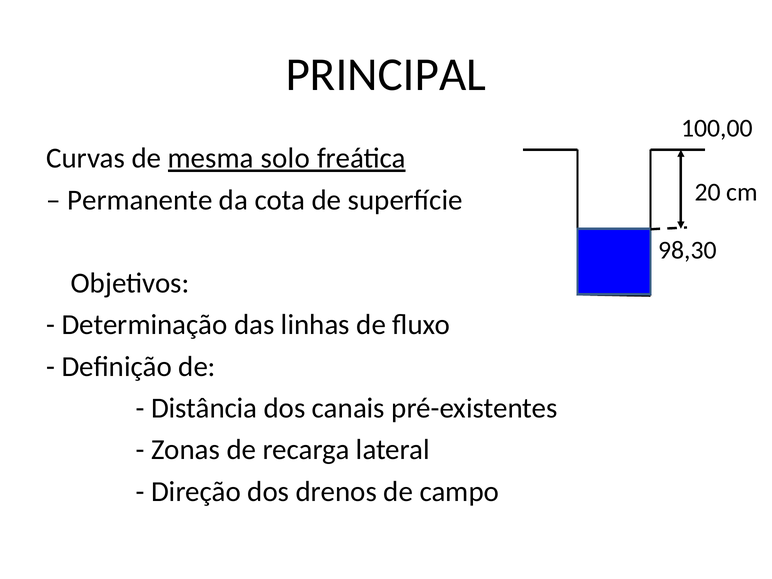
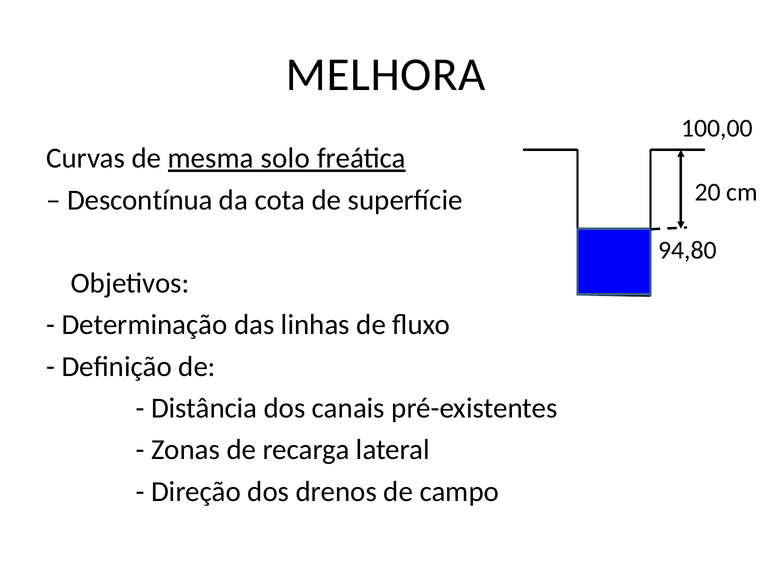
PRINCIPAL: PRINCIPAL -> MELHORA
Permanente: Permanente -> Descontínua
98,30: 98,30 -> 94,80
